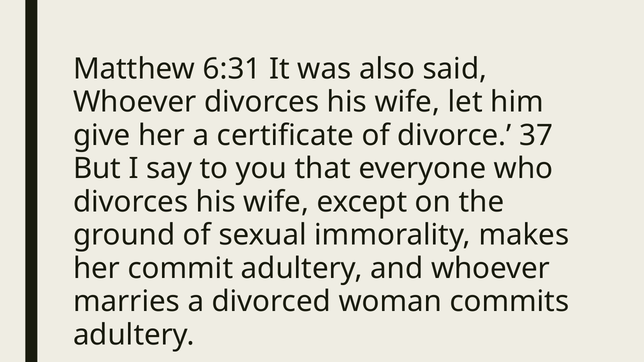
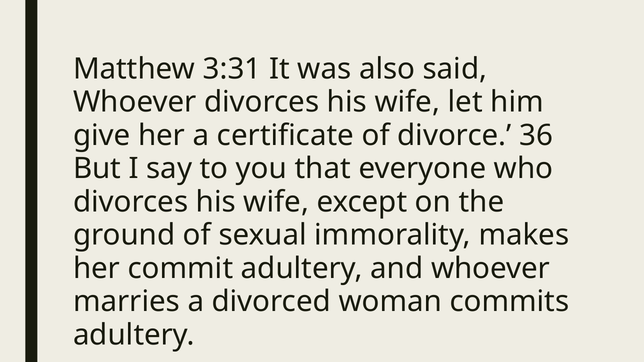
6:31: 6:31 -> 3:31
37: 37 -> 36
